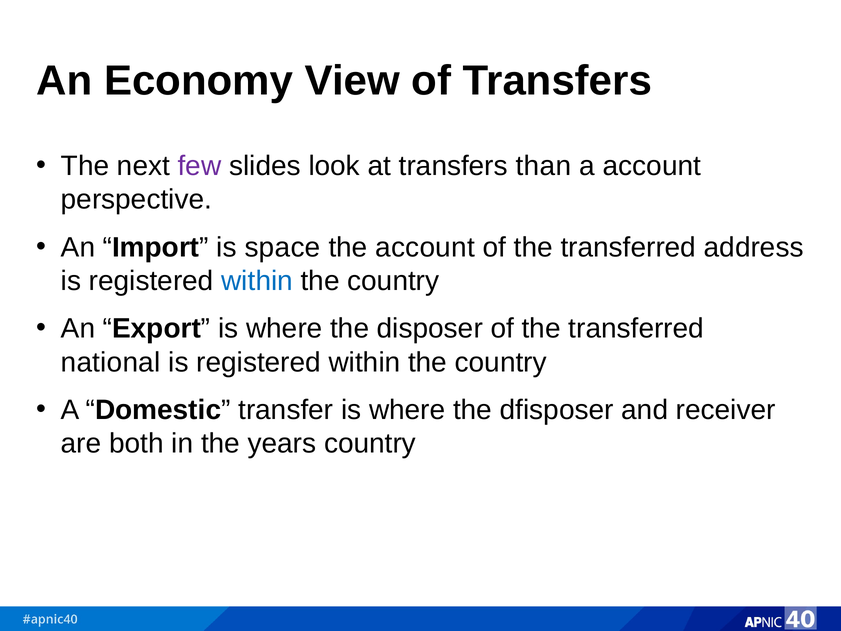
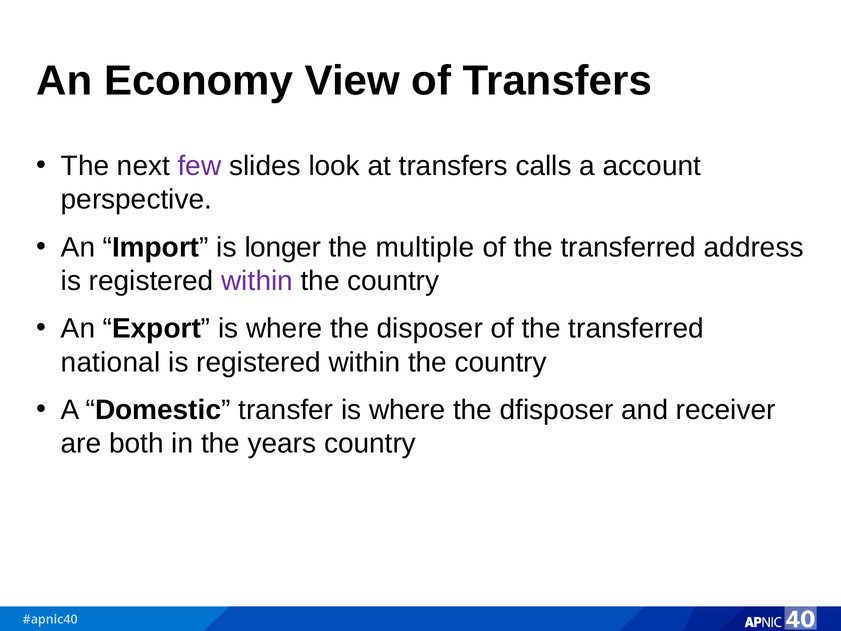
than: than -> calls
space: space -> longer
the account: account -> multiple
within at (257, 281) colour: blue -> purple
